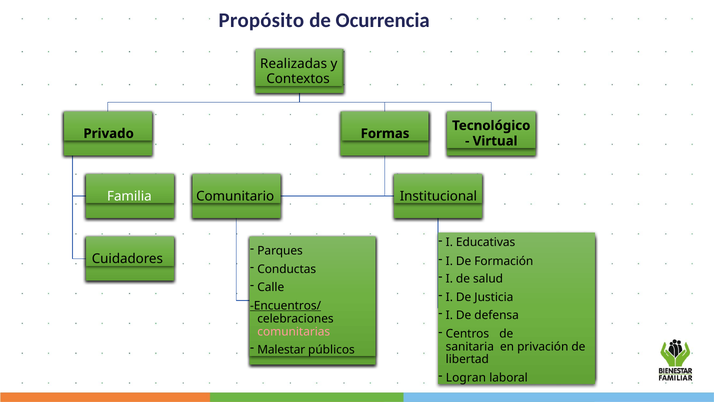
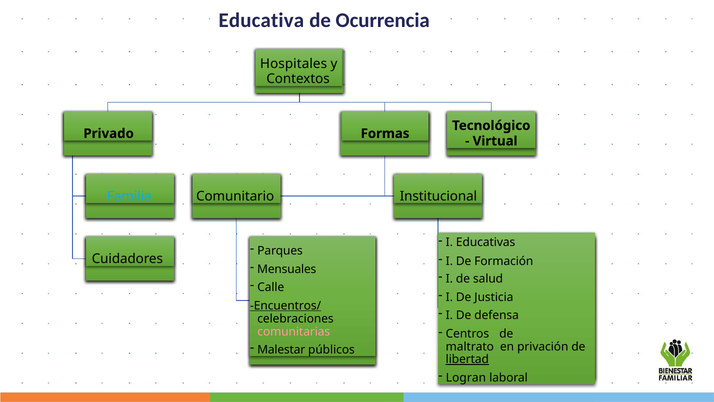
Propósito: Propósito -> Educativa
Realizadas: Realizadas -> Hospitales
Familia colour: white -> light blue
Conductas: Conductas -> Mensuales
sanitaria: sanitaria -> maltrato
libertad underline: none -> present
